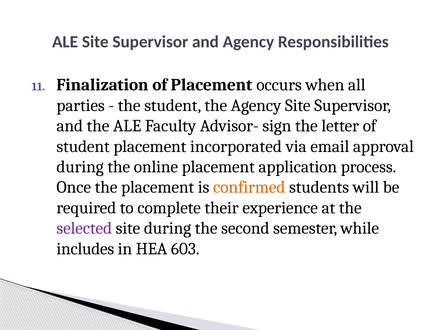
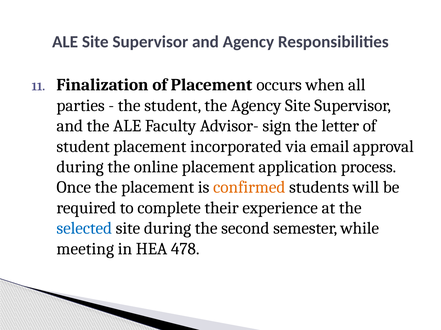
selected colour: purple -> blue
includes: includes -> meeting
603: 603 -> 478
